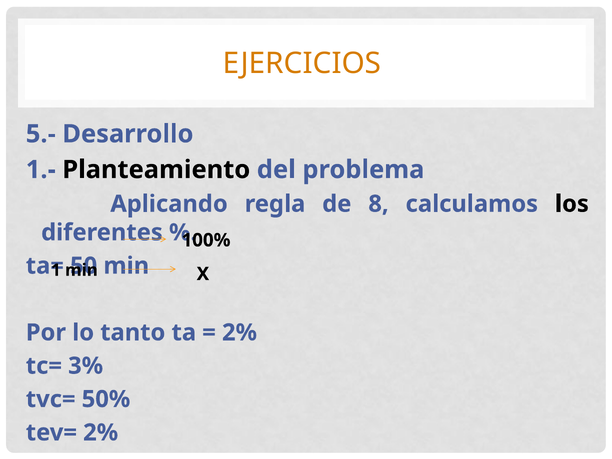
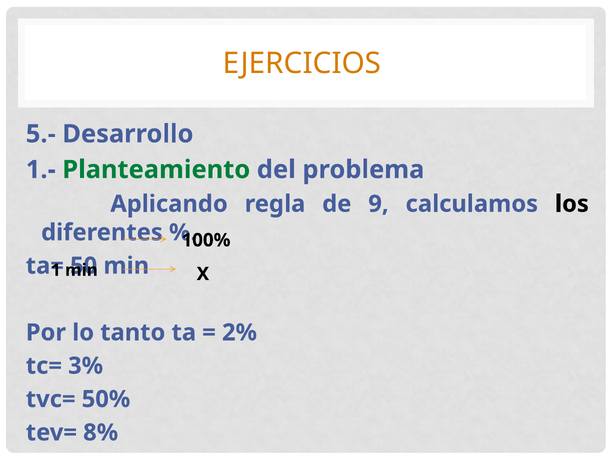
Planteamiento colour: black -> green
8: 8 -> 9
tev= 2%: 2% -> 8%
